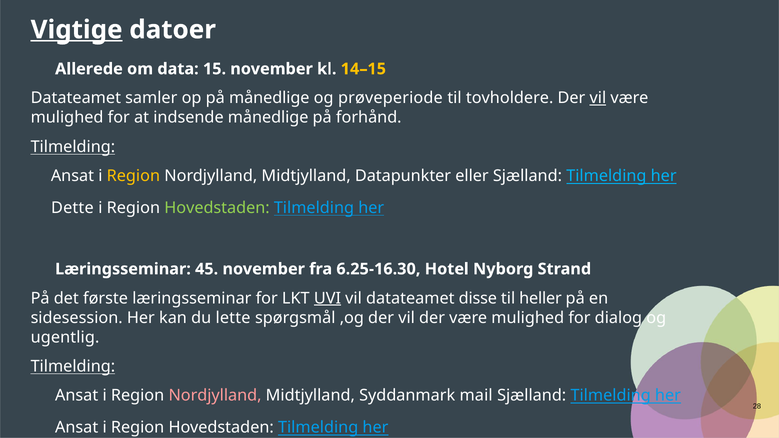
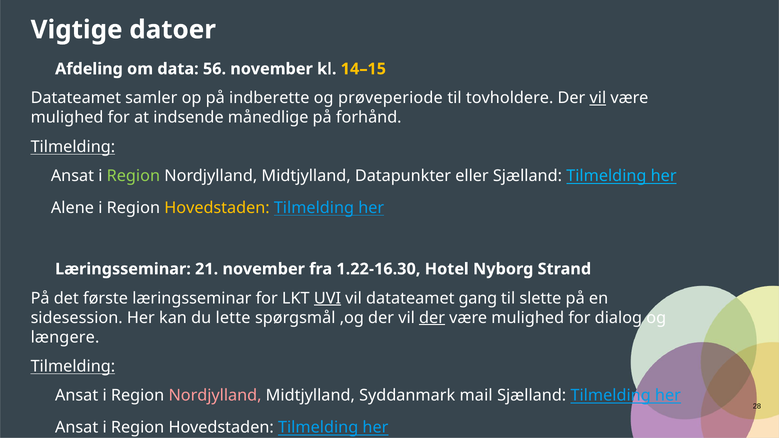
Vigtige underline: present -> none
Allerede: Allerede -> Afdeling
15: 15 -> 56
på månedlige: månedlige -> indberette
Region at (133, 176) colour: yellow -> light green
Dette: Dette -> Alene
Hovedstaden at (217, 208) colour: light green -> yellow
45: 45 -> 21
6.25-16.30: 6.25-16.30 -> 1.22-16.30
disse: disse -> gang
heller: heller -> slette
der at (432, 318) underline: none -> present
ugentlig: ugentlig -> længere
